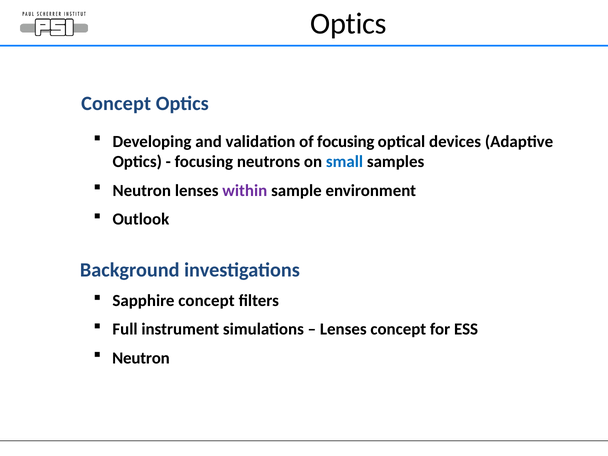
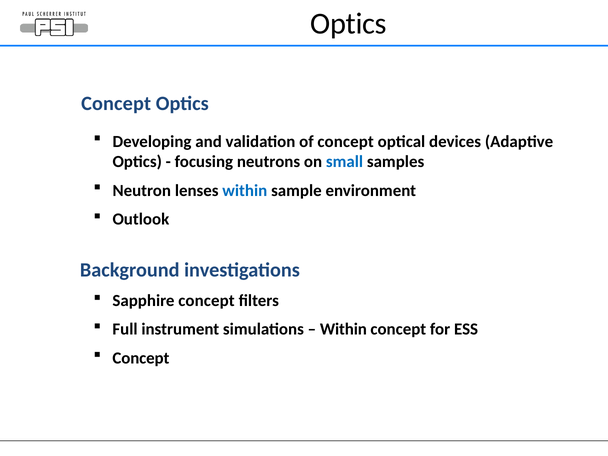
of focusing: focusing -> concept
within at (245, 191) colour: purple -> blue
Lenses at (343, 329): Lenses -> Within
Neutron at (141, 358): Neutron -> Concept
